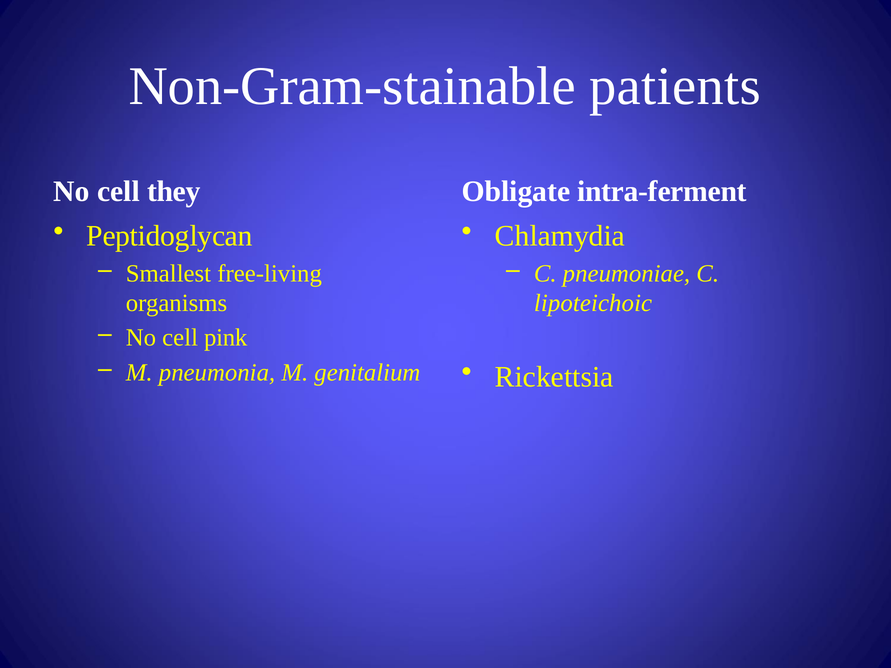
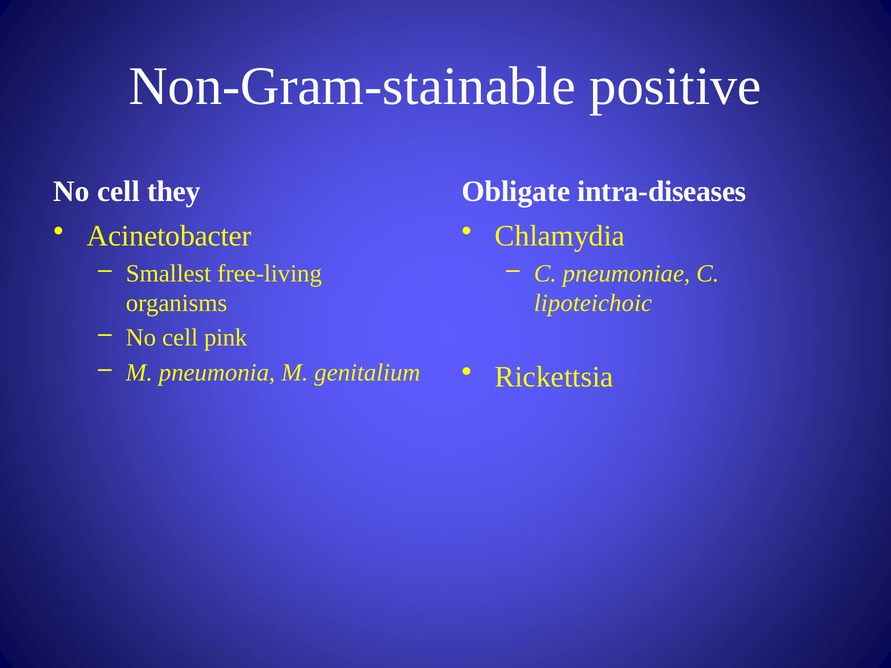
patients: patients -> positive
intra-ferment: intra-ferment -> intra-diseases
Peptidoglycan: Peptidoglycan -> Acinetobacter
